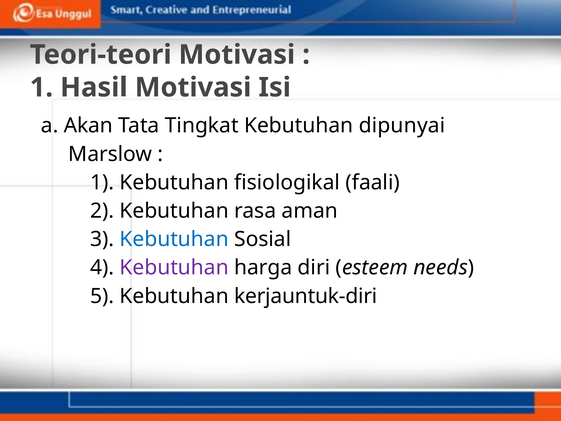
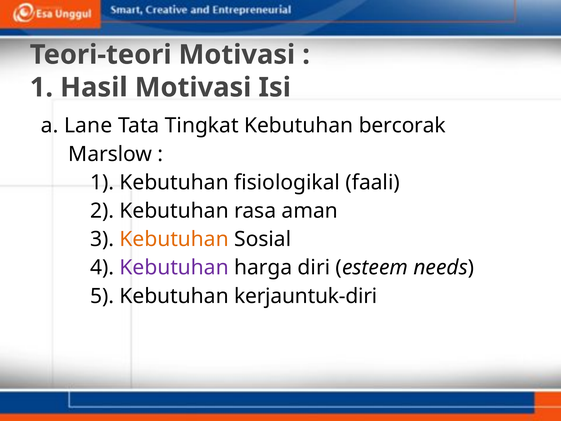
Akan: Akan -> Lane
dipunyai: dipunyai -> bercorak
Kebutuhan at (174, 239) colour: blue -> orange
